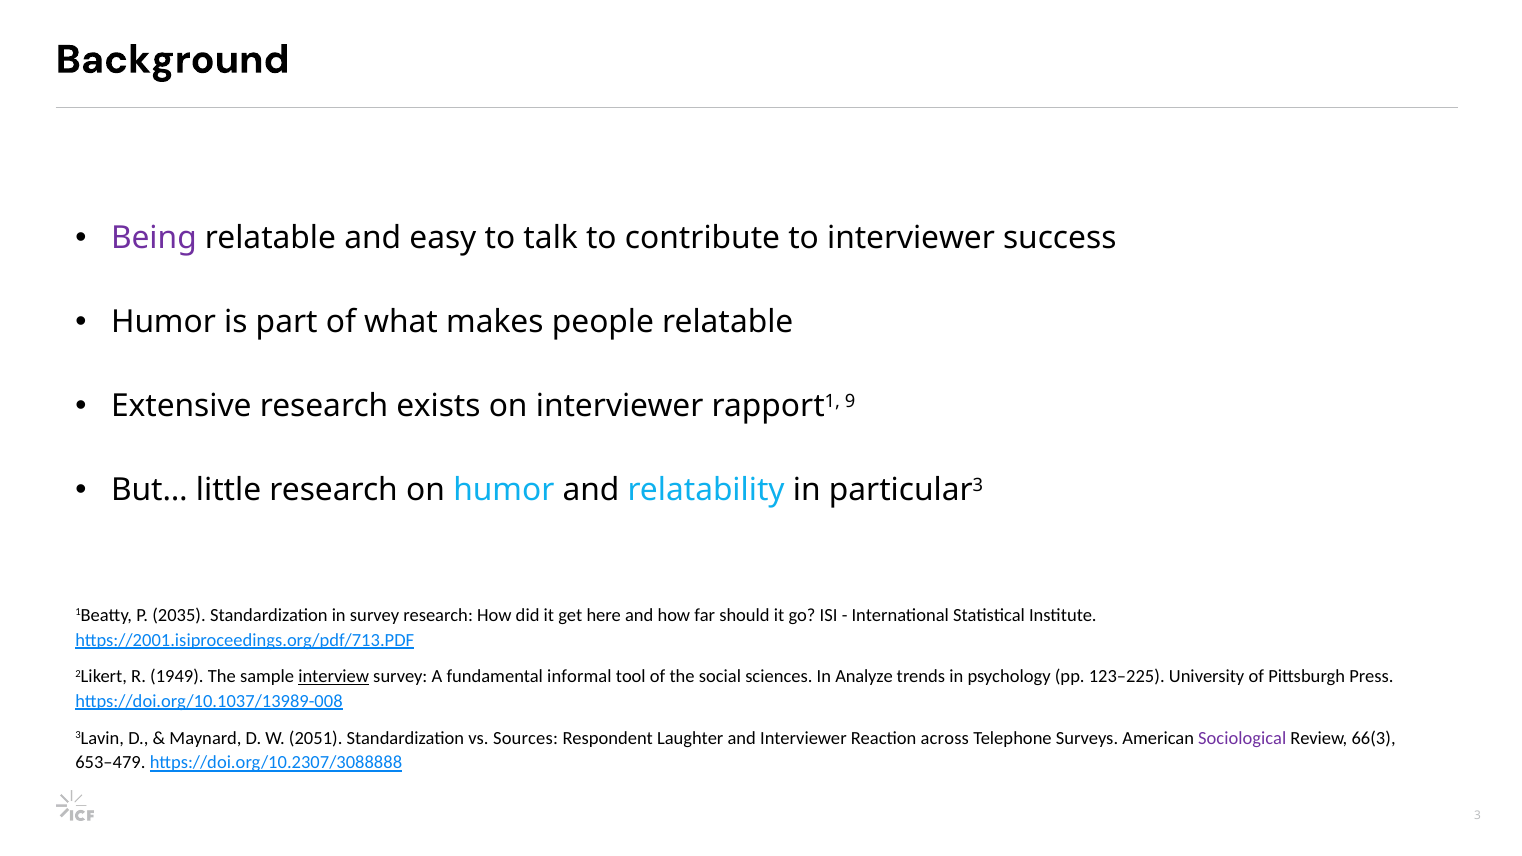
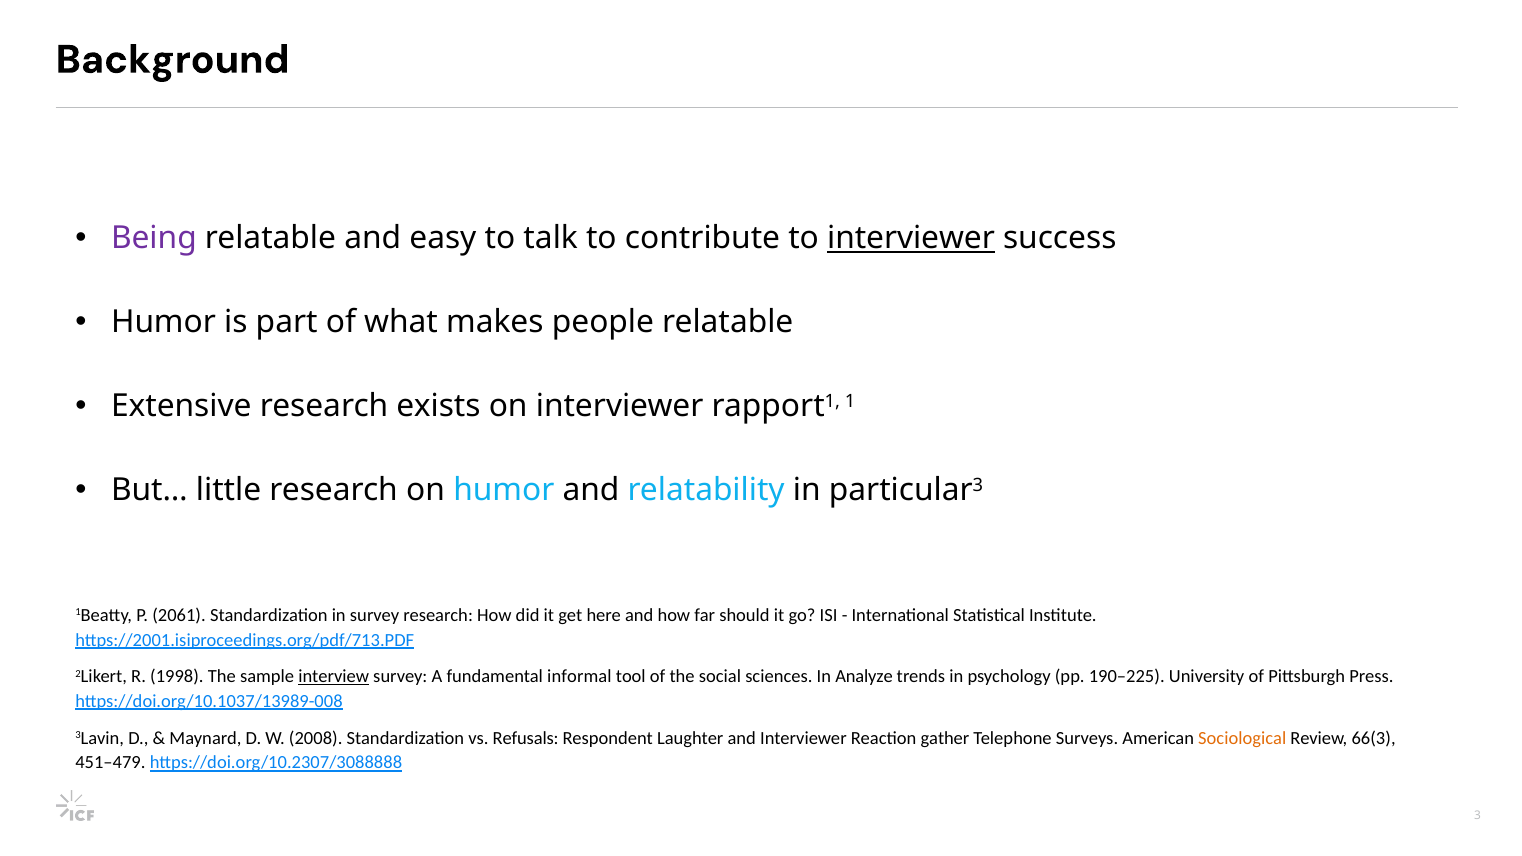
interviewer at (911, 238) underline: none -> present
9: 9 -> 1
2035: 2035 -> 2061
1949: 1949 -> 1998
123–225: 123–225 -> 190–225
2051: 2051 -> 2008
Sources: Sources -> Refusals
across: across -> gather
Sociological colour: purple -> orange
653–479: 653–479 -> 451–479
